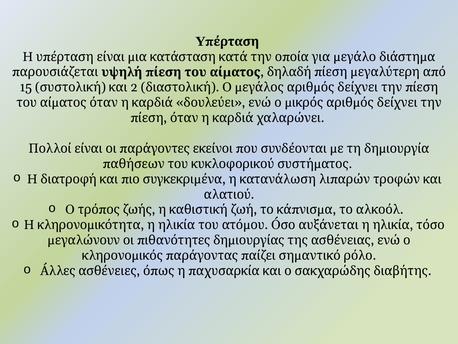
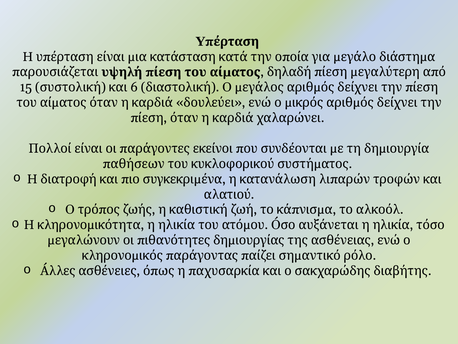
2: 2 -> 6
